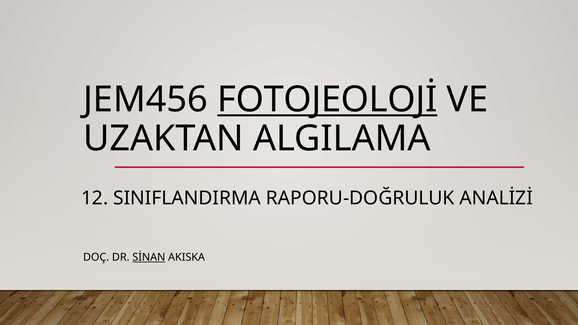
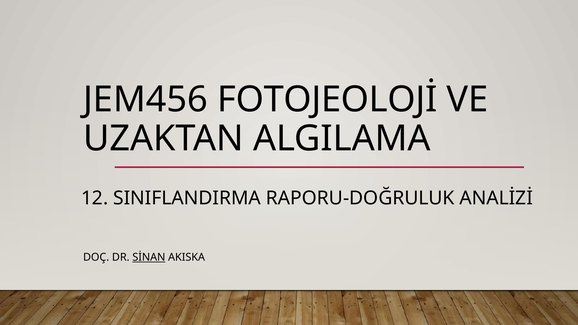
FOTOJEOLOJİ underline: present -> none
